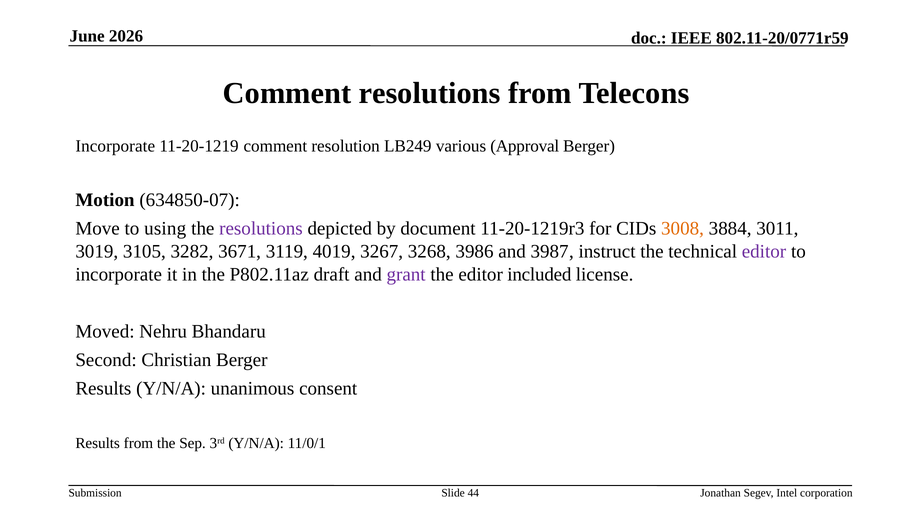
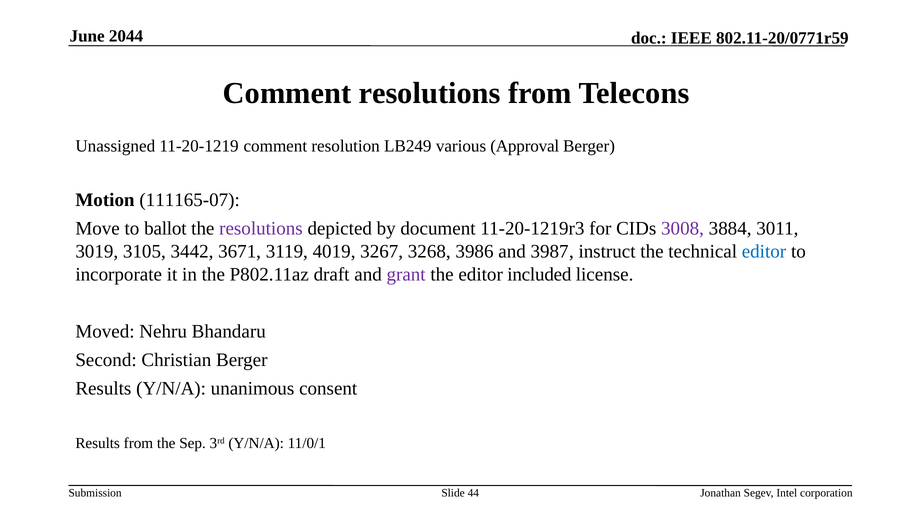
2026: 2026 -> 2044
Incorporate at (115, 146): Incorporate -> Unassigned
634850-07: 634850-07 -> 111165-07
using: using -> ballot
3008 colour: orange -> purple
3282: 3282 -> 3442
editor at (764, 251) colour: purple -> blue
